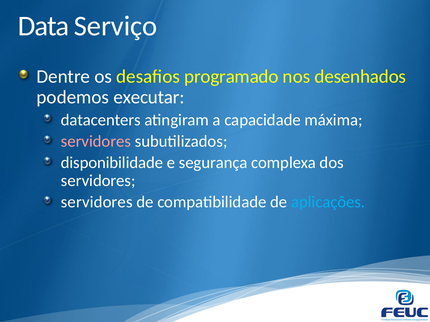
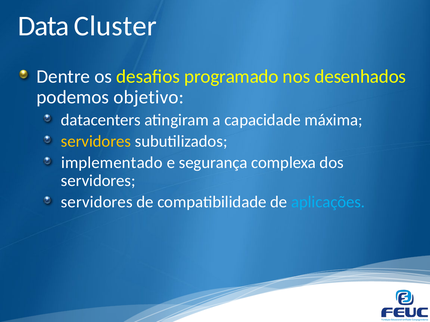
Serviço: Serviço -> Cluster
executar: executar -> objetivo
servidores at (96, 141) colour: pink -> yellow
disponibilidade: disponibilidade -> implementado
